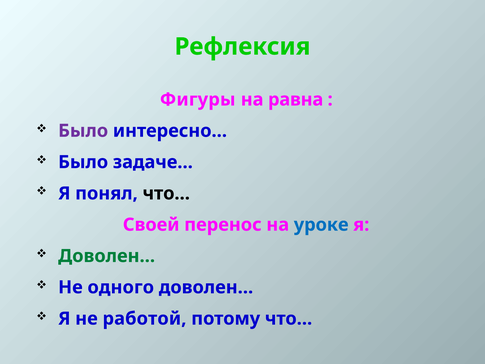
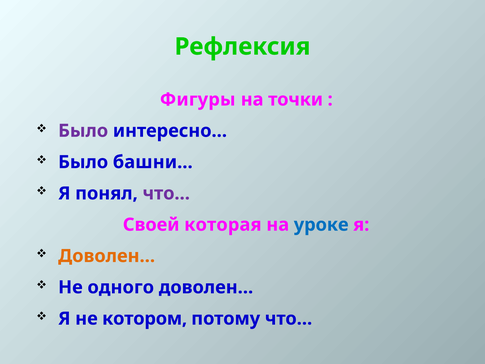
равна: равна -> точки
задаче…: задаче… -> башни…
что… at (166, 193) colour: black -> purple
перенос: перенос -> которая
Доволен… at (107, 256) colour: green -> orange
работой: работой -> котором
